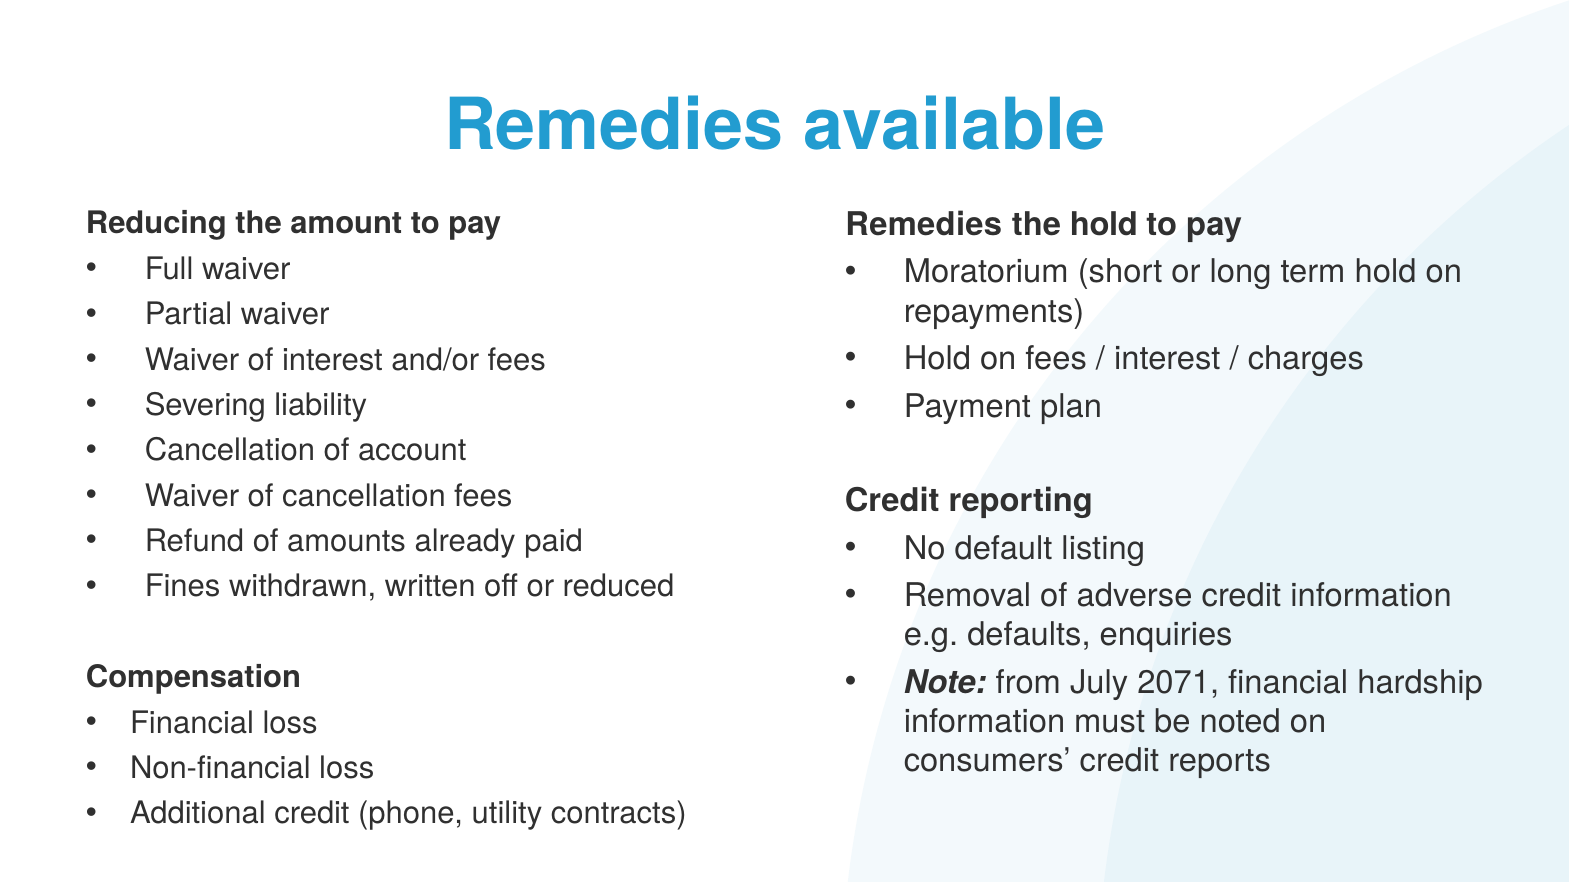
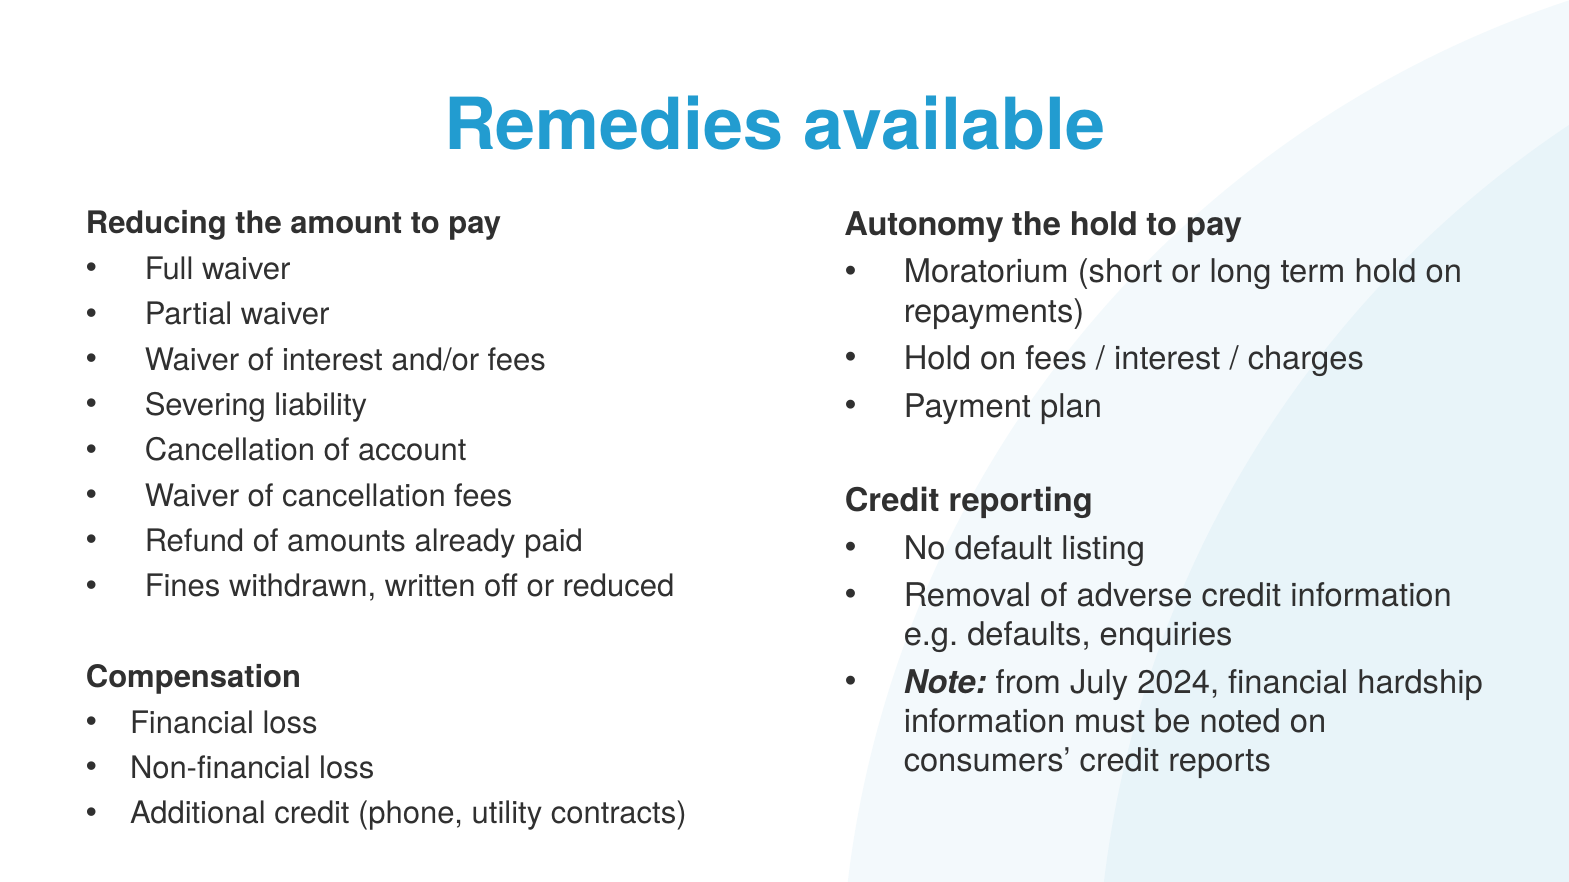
Remedies at (924, 225): Remedies -> Autonomy
2071: 2071 -> 2024
